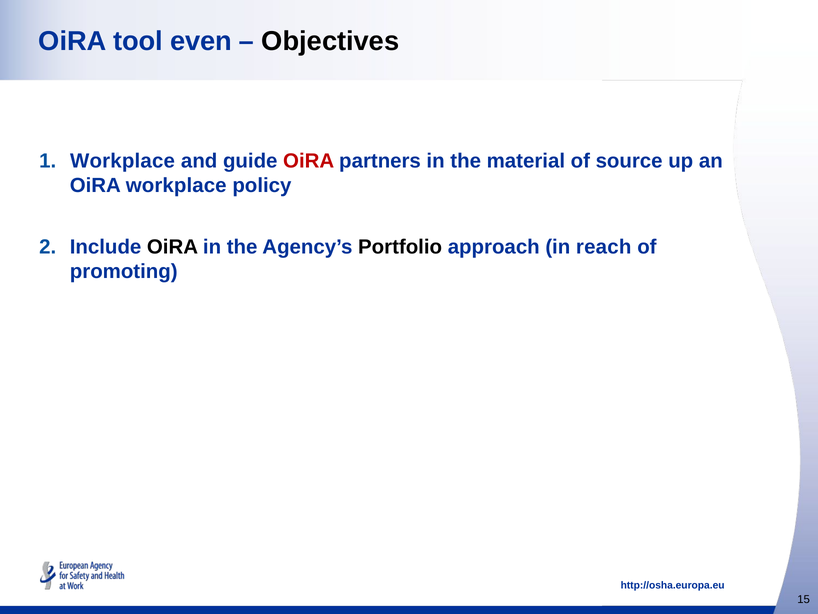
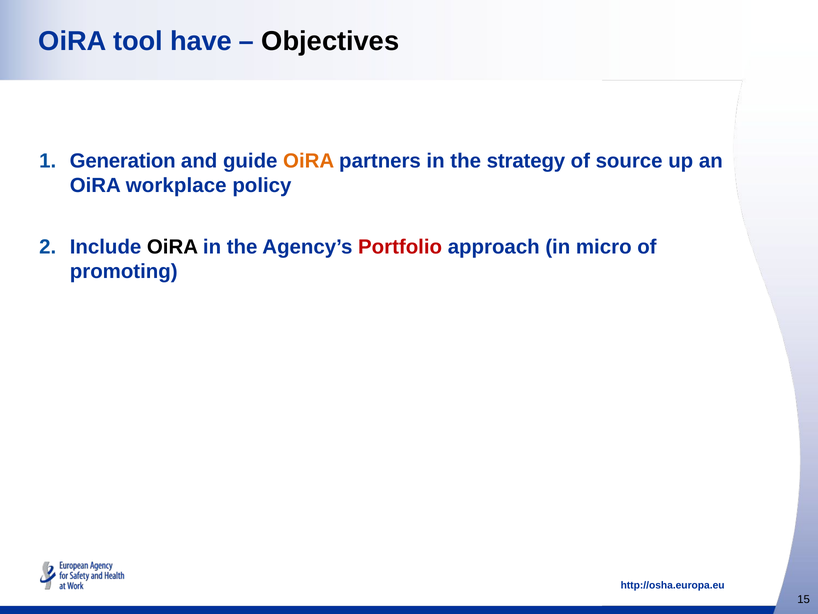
even: even -> have
Workplace at (123, 161): Workplace -> Generation
OiRA at (309, 161) colour: red -> orange
material: material -> strategy
Portfolio colour: black -> red
reach: reach -> micro
